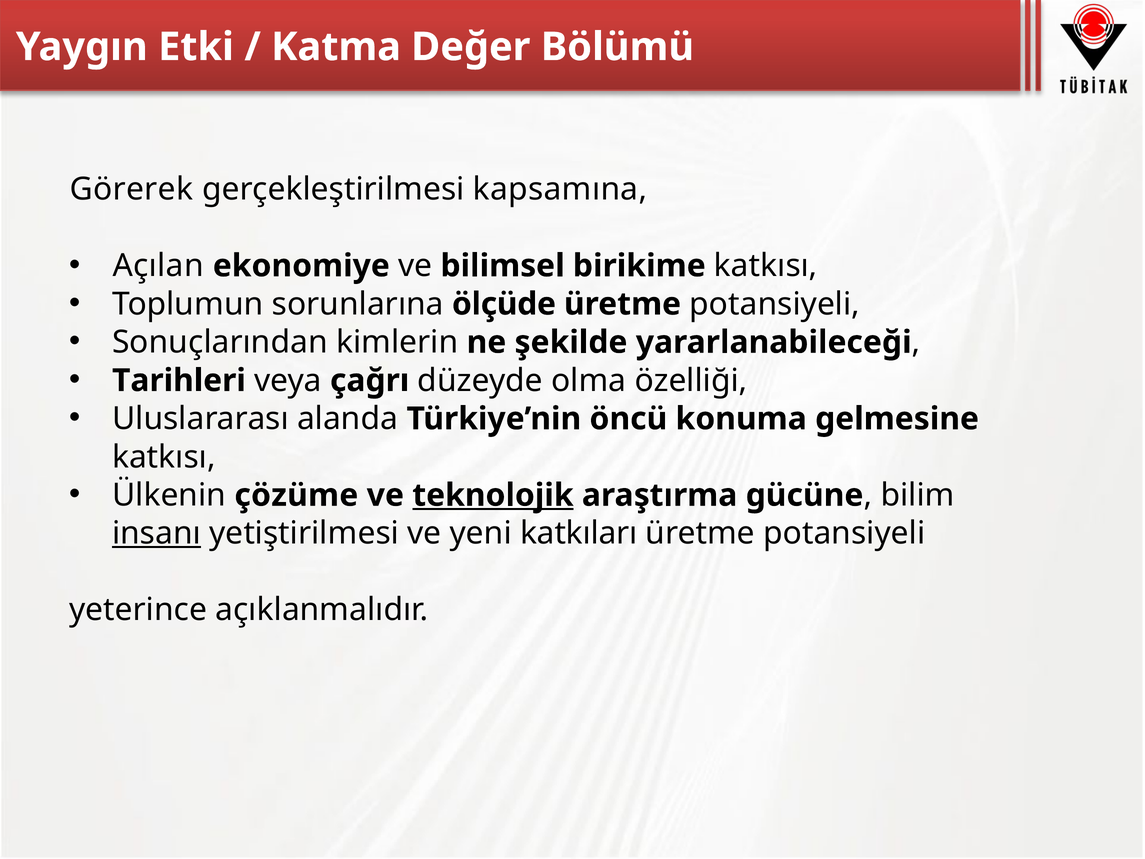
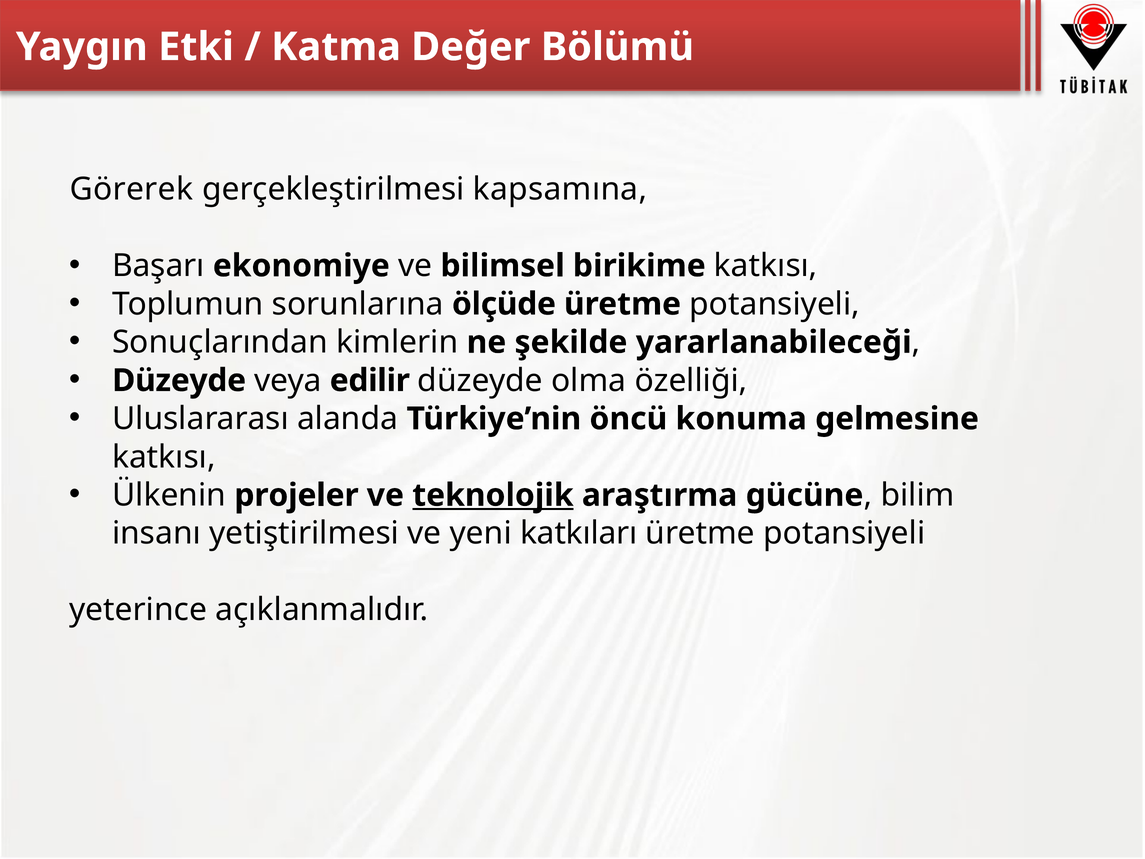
Açılan: Açılan -> Başarı
Tarihleri at (179, 380): Tarihleri -> Düzeyde
çağrı: çağrı -> edilir
çözüme: çözüme -> projeler
insanı underline: present -> none
